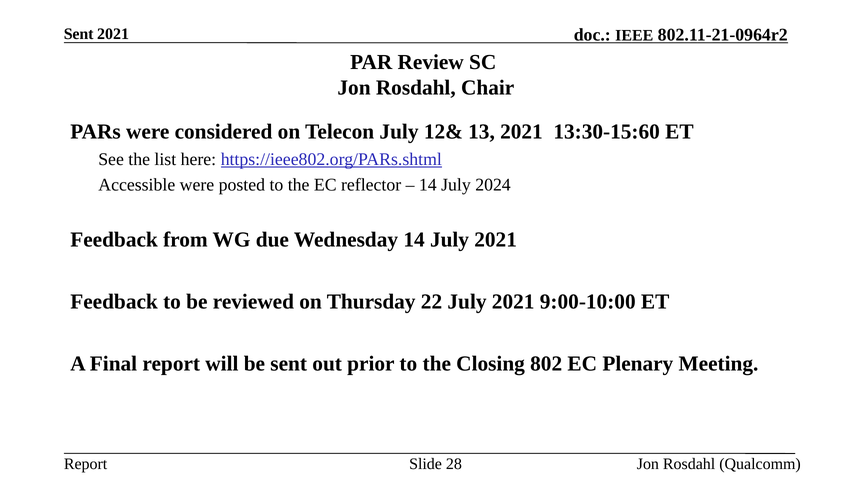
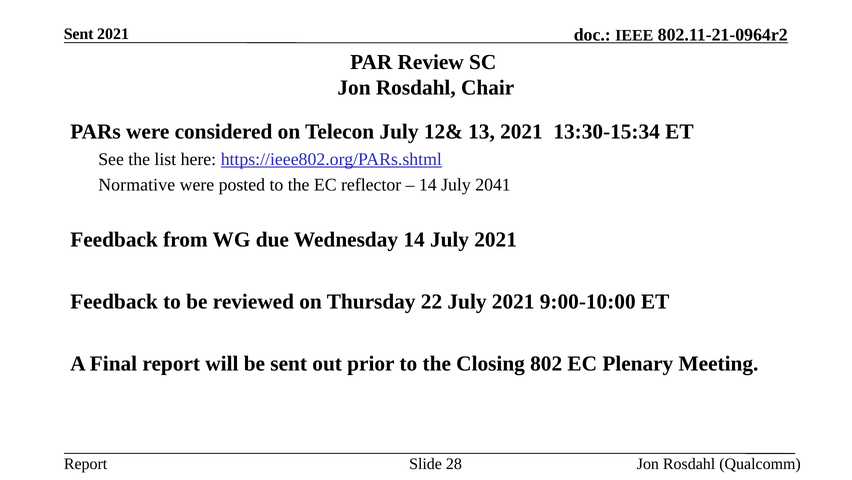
13:30-15:60: 13:30-15:60 -> 13:30-15:34
Accessible: Accessible -> Normative
2024: 2024 -> 2041
